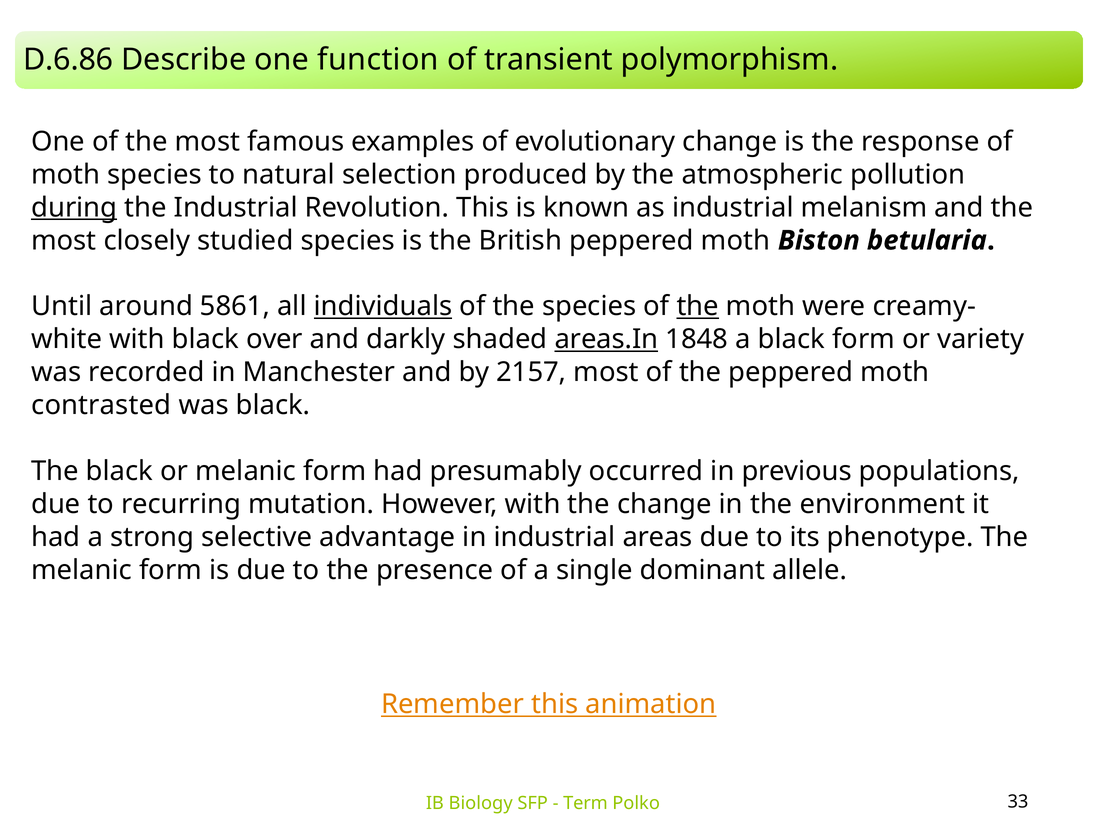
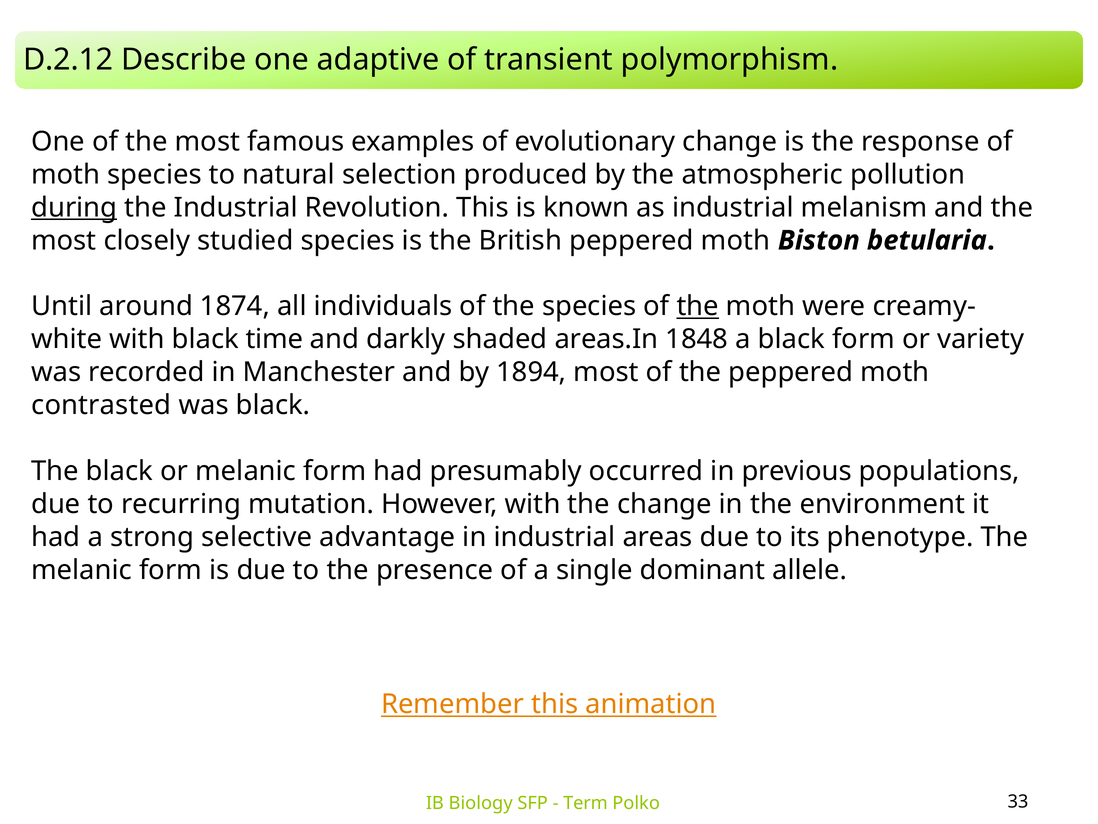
D.6.86: D.6.86 -> D.2.12
function: function -> adaptive
5861: 5861 -> 1874
individuals underline: present -> none
over: over -> time
areas.In underline: present -> none
2157: 2157 -> 1894
